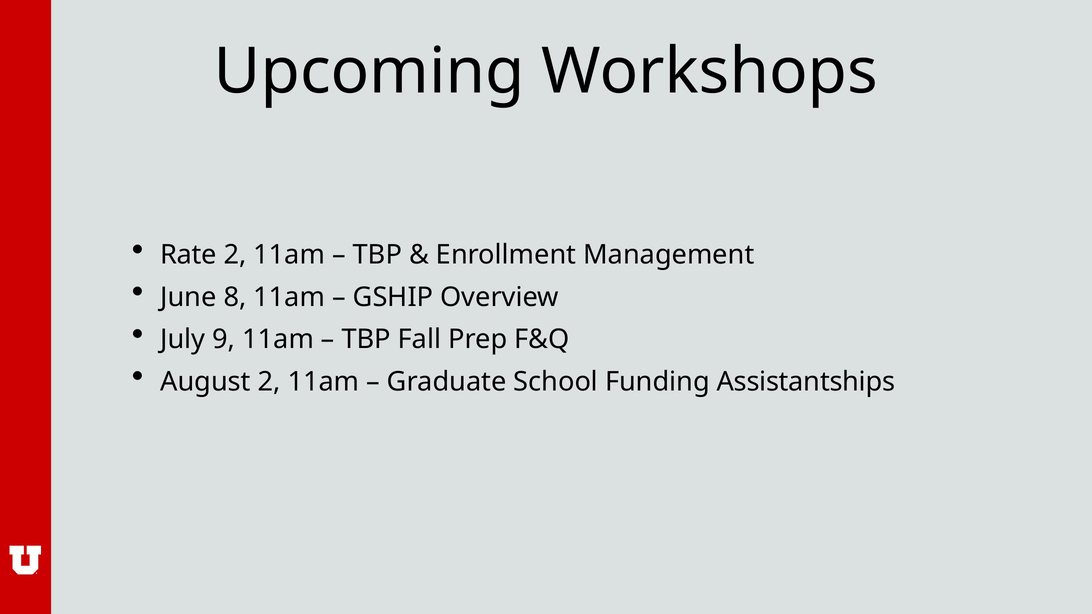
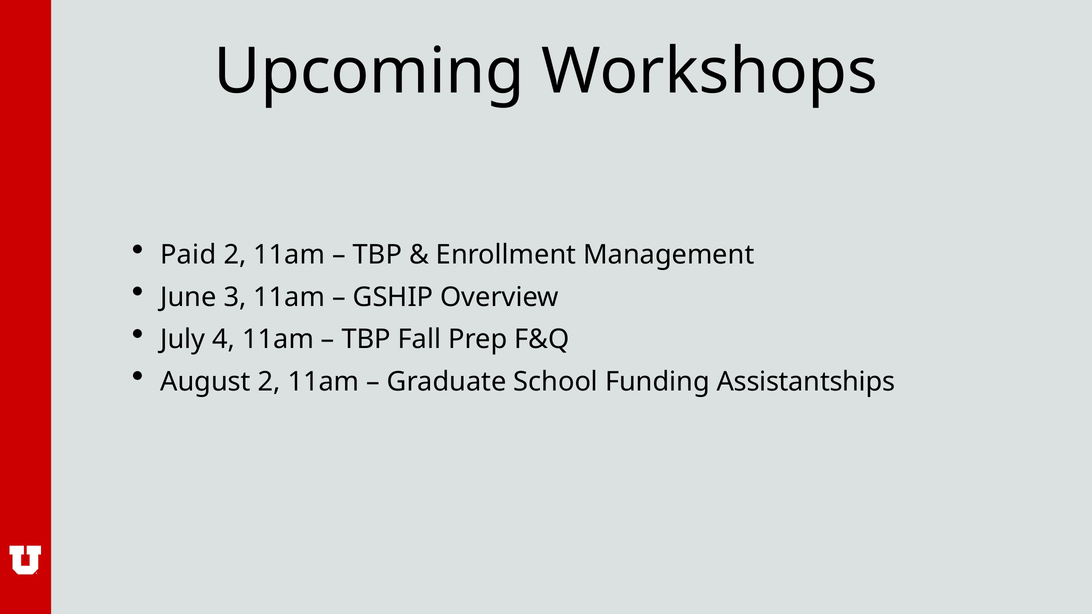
Rate: Rate -> Paid
8: 8 -> 3
9: 9 -> 4
